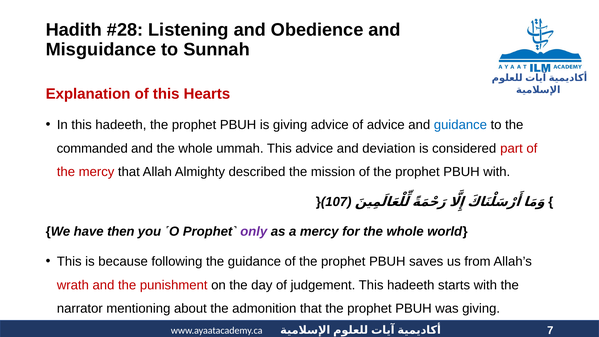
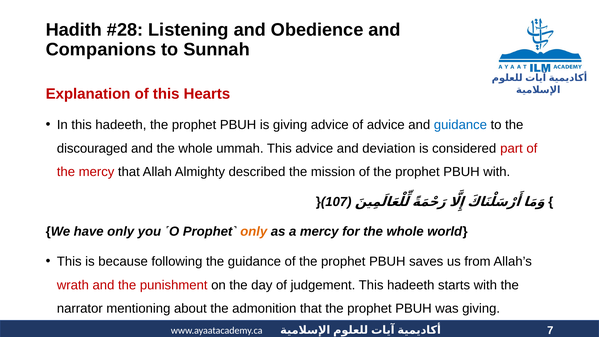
Misguidance: Misguidance -> Companions
commanded: commanded -> discouraged
have then: then -> only
only at (254, 232) colour: purple -> orange
